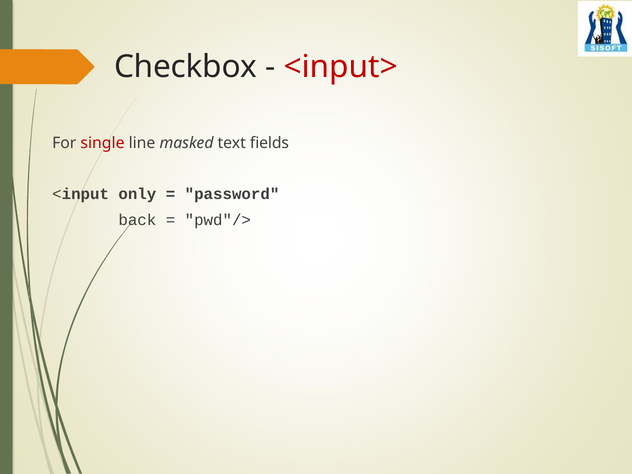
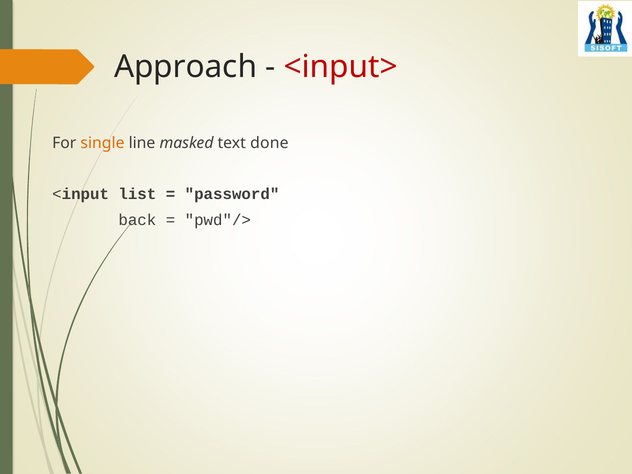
Checkbox: Checkbox -> Approach
single colour: red -> orange
fields: fields -> done
only: only -> list
